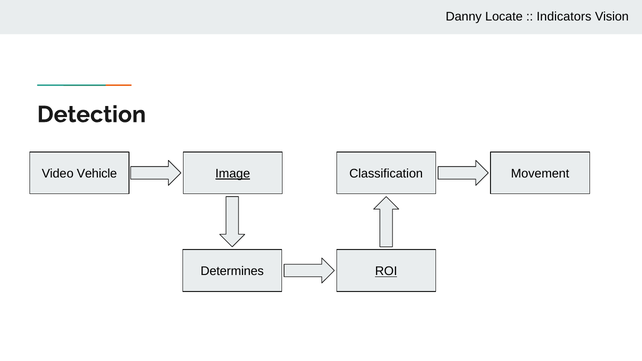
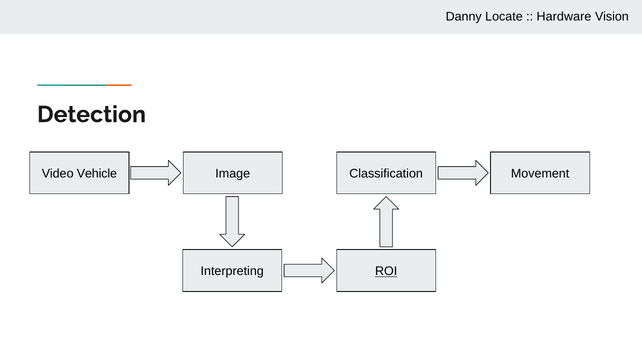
Indicators: Indicators -> Hardware
Image underline: present -> none
Determines: Determines -> Interpreting
